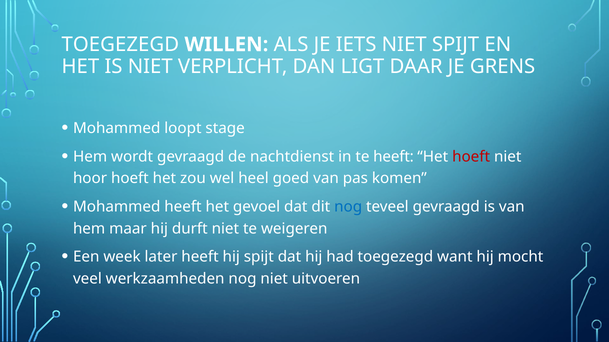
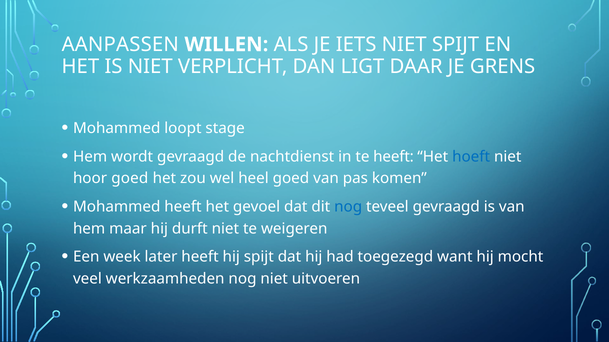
TOEGEZEGD at (120, 45): TOEGEZEGD -> AANPASSEN
hoeft at (471, 157) colour: red -> blue
hoor hoeft: hoeft -> goed
